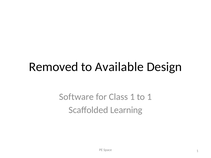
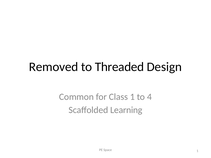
Available: Available -> Threaded
Software: Software -> Common
to 1: 1 -> 4
